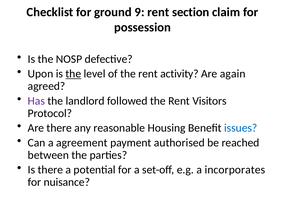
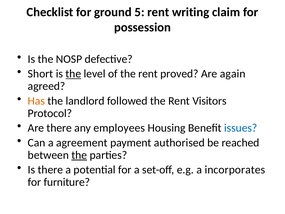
9: 9 -> 5
section: section -> writing
Upon: Upon -> Short
activity: activity -> proved
Has colour: purple -> orange
reasonable: reasonable -> employees
the at (79, 155) underline: none -> present
nuisance: nuisance -> furniture
